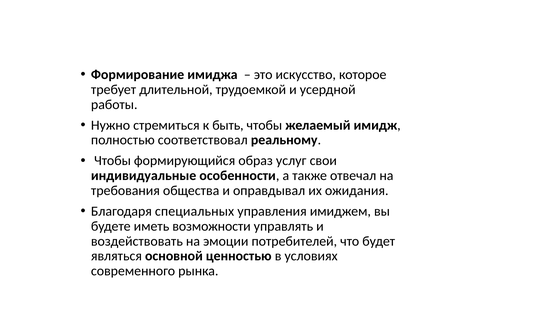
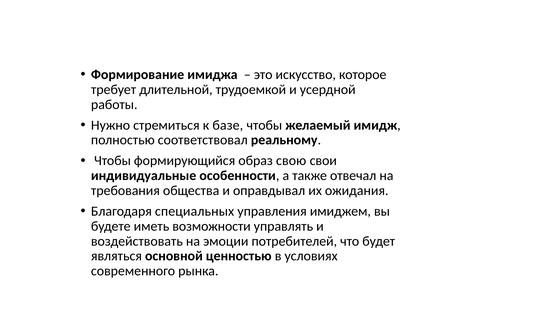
быть: быть -> базе
услуг: услуг -> свою
